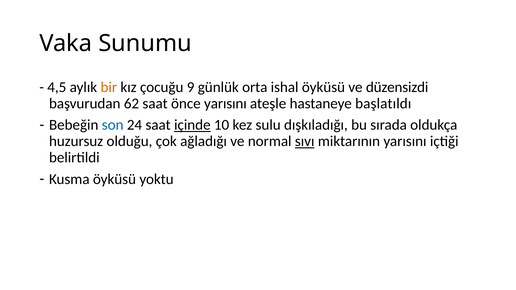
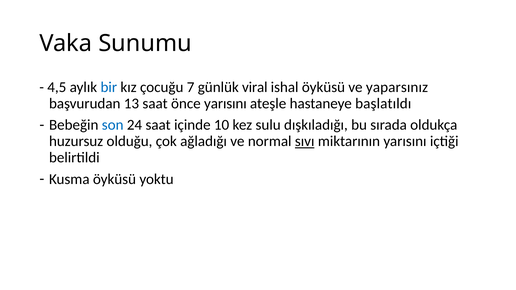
bir colour: orange -> blue
9: 9 -> 7
orta: orta -> viral
düzensizdi: düzensizdi -> yaparsınız
62: 62 -> 13
içinde underline: present -> none
